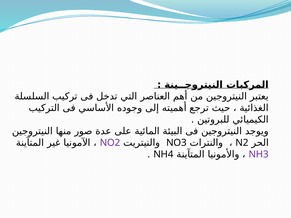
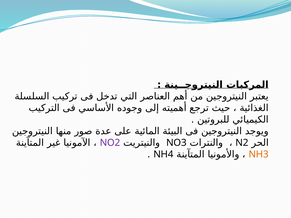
NH3 colour: purple -> orange
